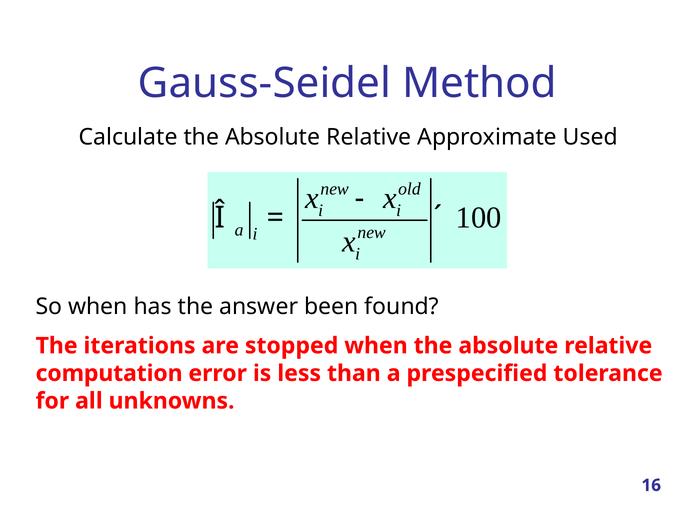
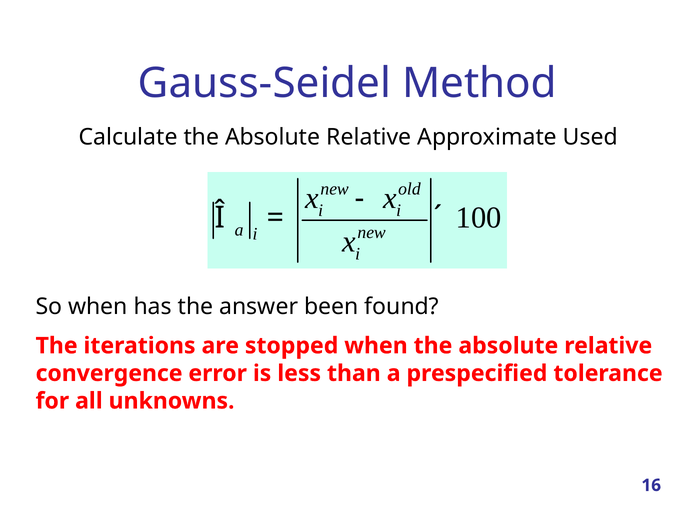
computation: computation -> convergence
